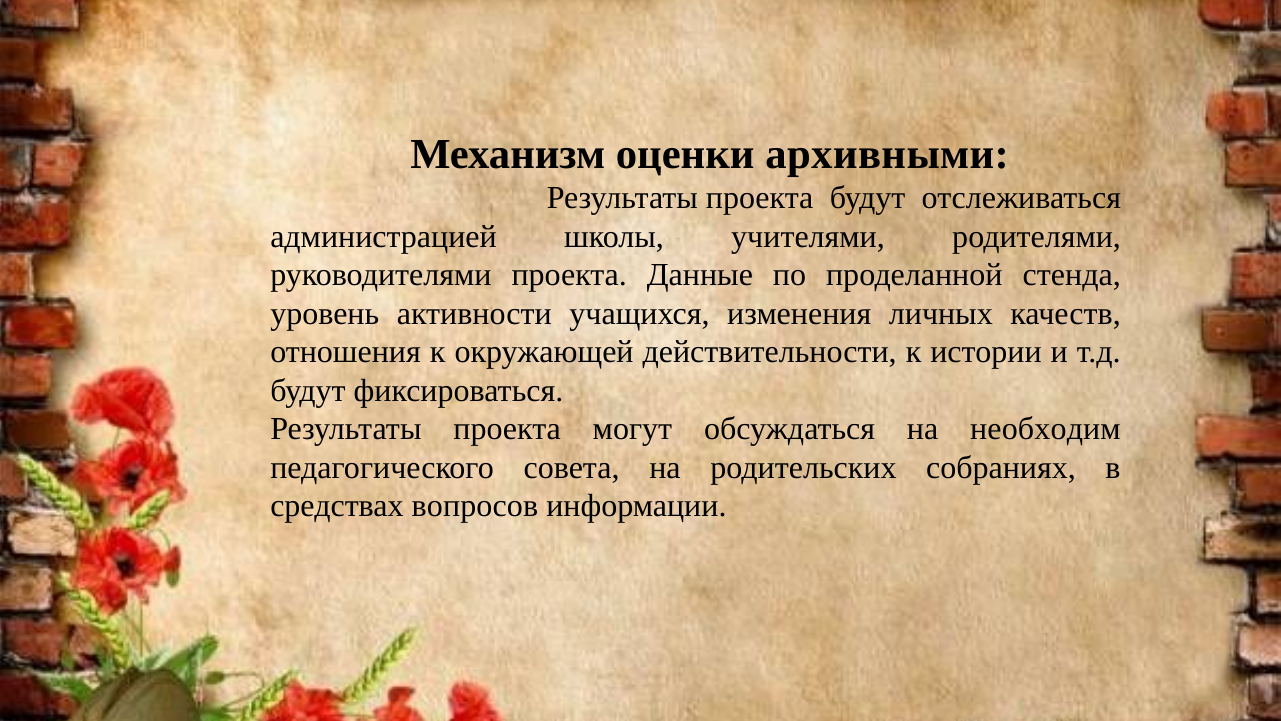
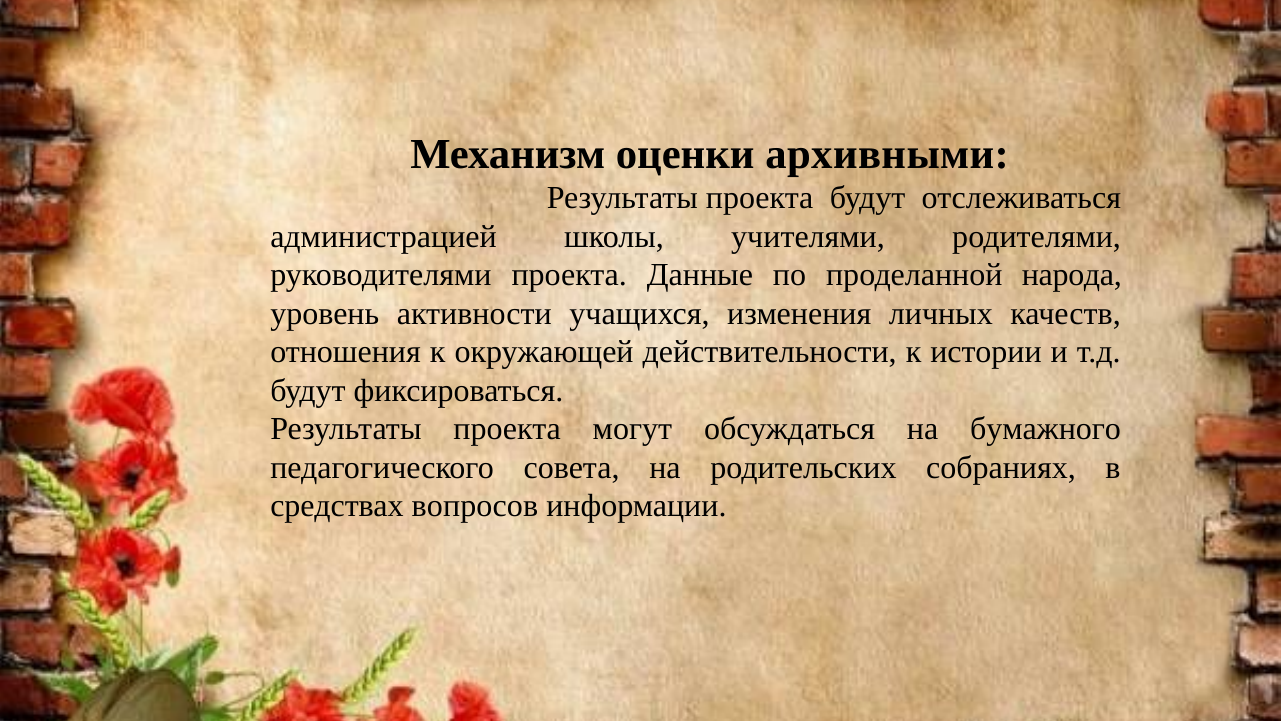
стенда: стенда -> народа
необходим: необходим -> бумажного
